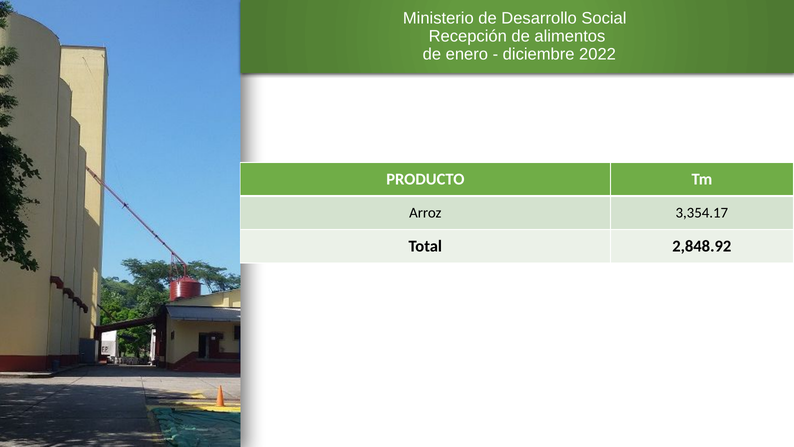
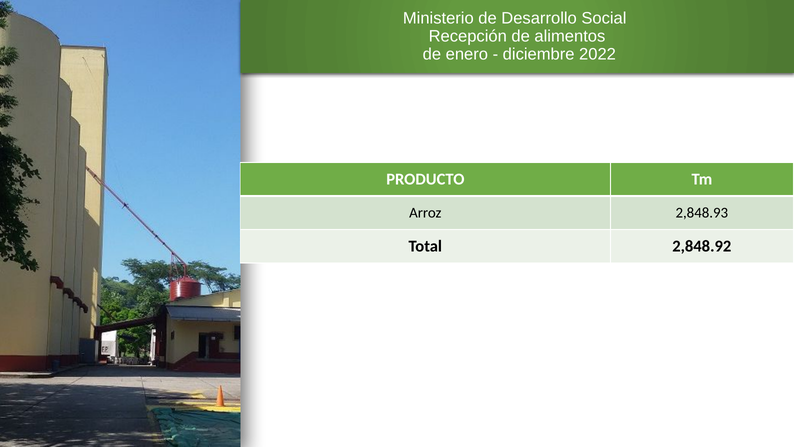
3,354.17: 3,354.17 -> 2,848.93
